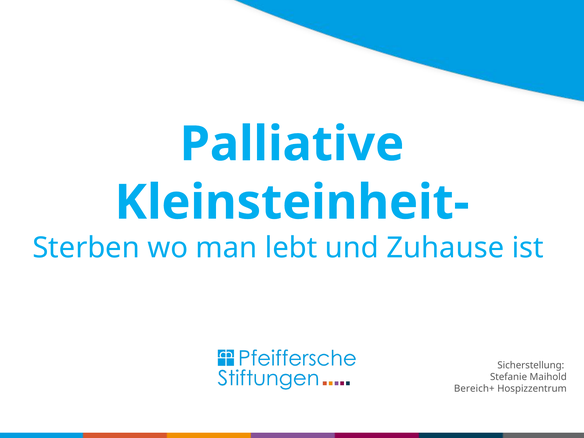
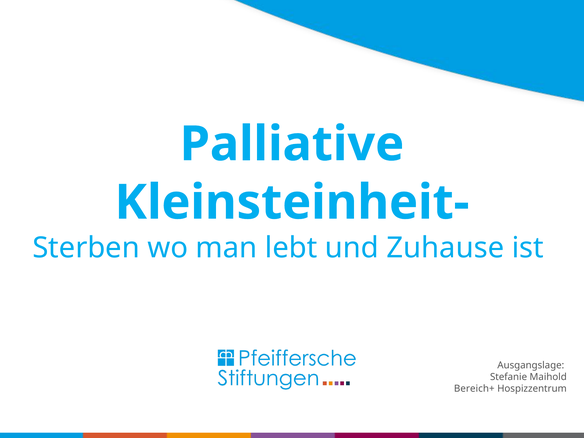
Sicherstellung: Sicherstellung -> Ausgangslage
